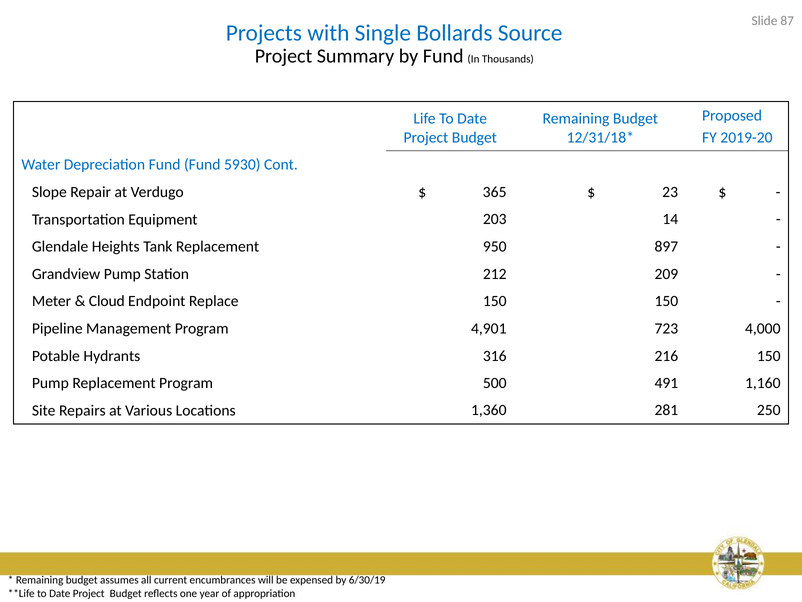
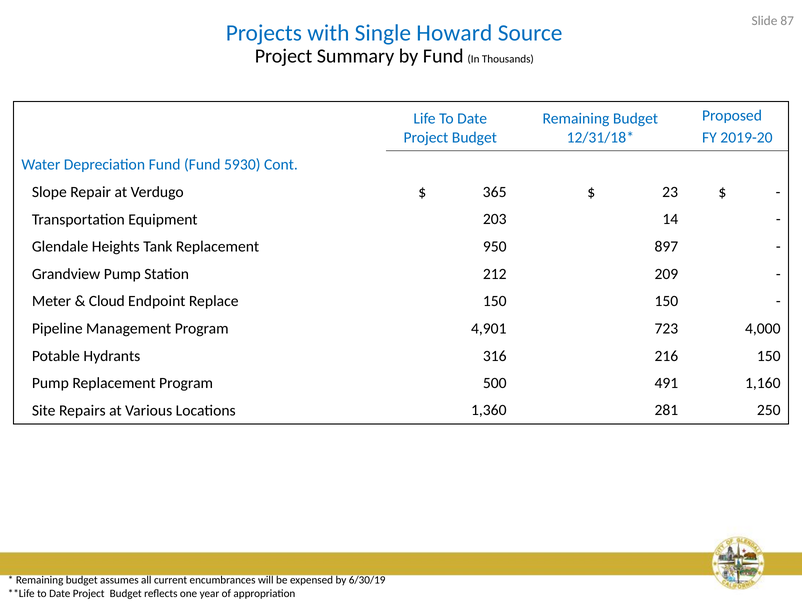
Bollards: Bollards -> Howard
